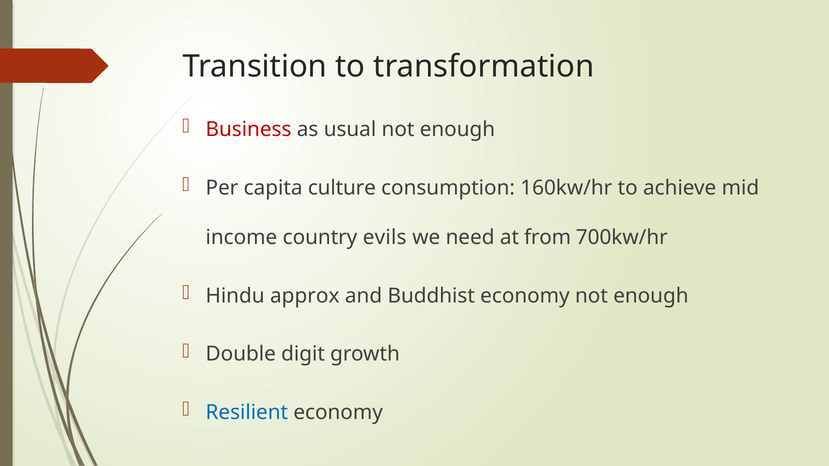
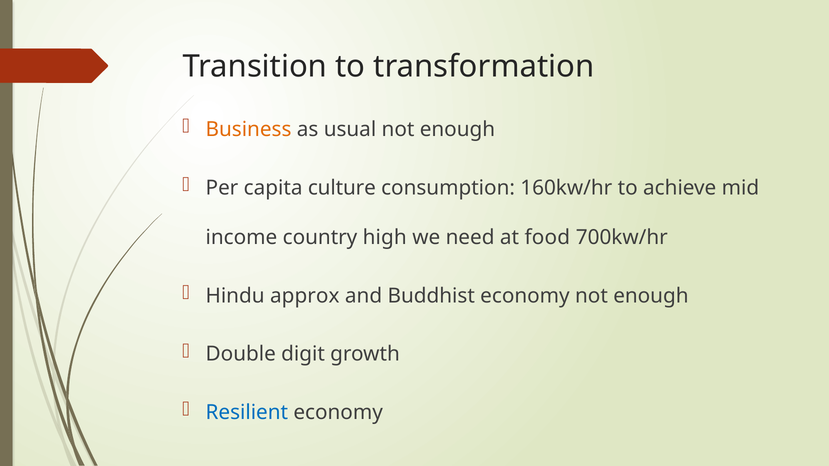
Business colour: red -> orange
evils: evils -> high
from: from -> food
